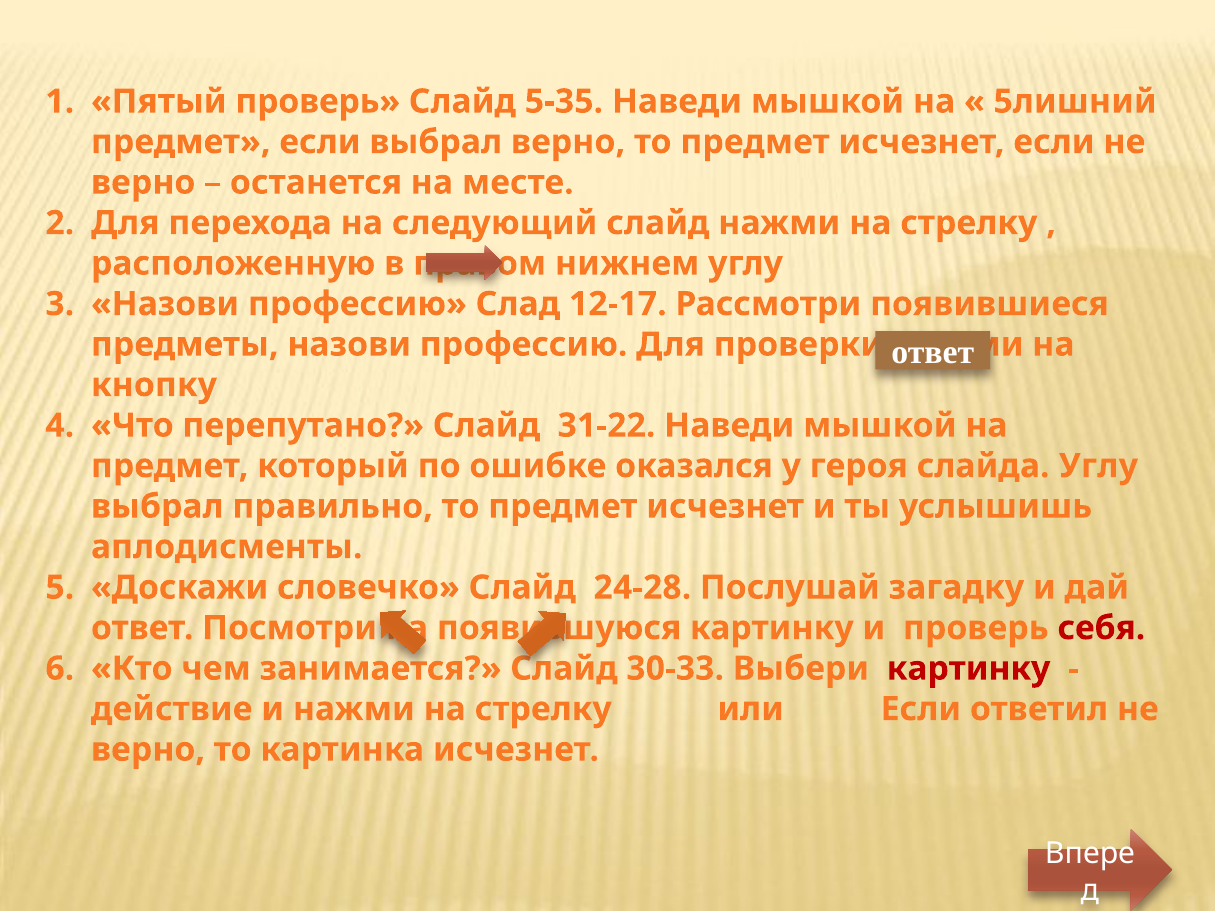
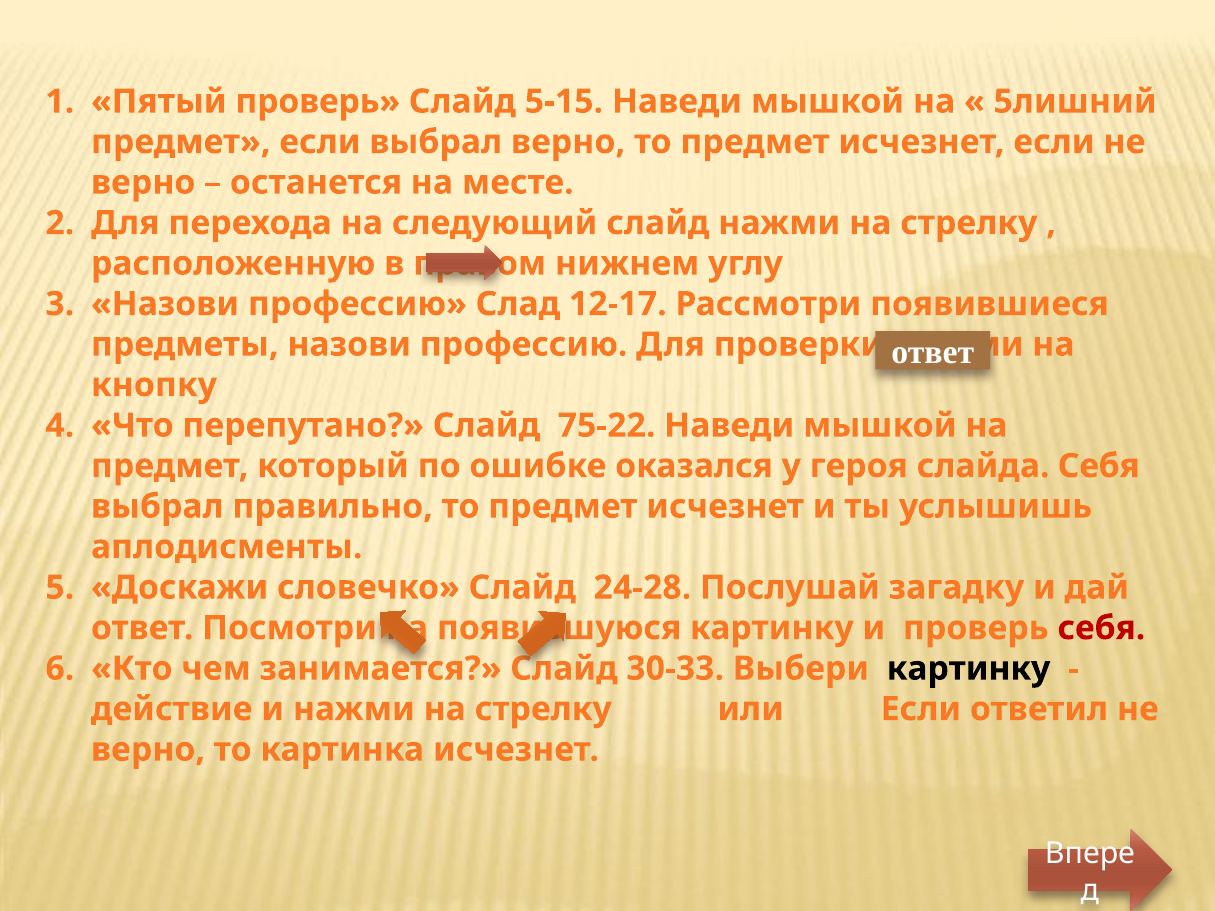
5-35: 5-35 -> 5-15
31-22: 31-22 -> 75-22
слайда Углу: Углу -> Себя
картинку at (969, 669) colour: red -> black
